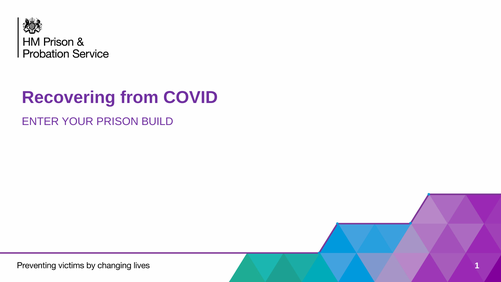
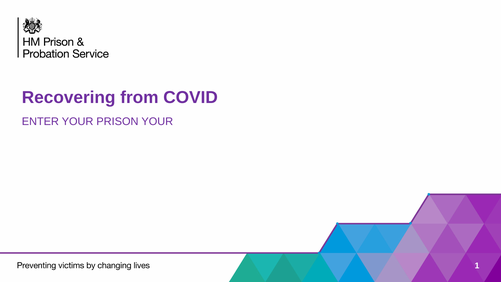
PRISON BUILD: BUILD -> YOUR
